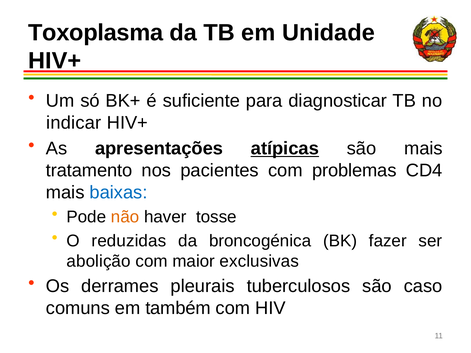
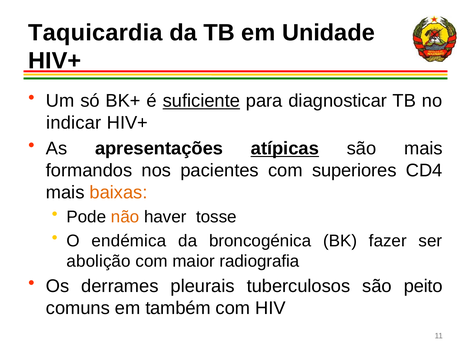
Toxoplasma: Toxoplasma -> Taquicardia
suficiente underline: none -> present
tratamento: tratamento -> formandos
problemas: problemas -> superiores
baixas colour: blue -> orange
reduzidas: reduzidas -> endémica
exclusivas: exclusivas -> radiografia
caso: caso -> peito
